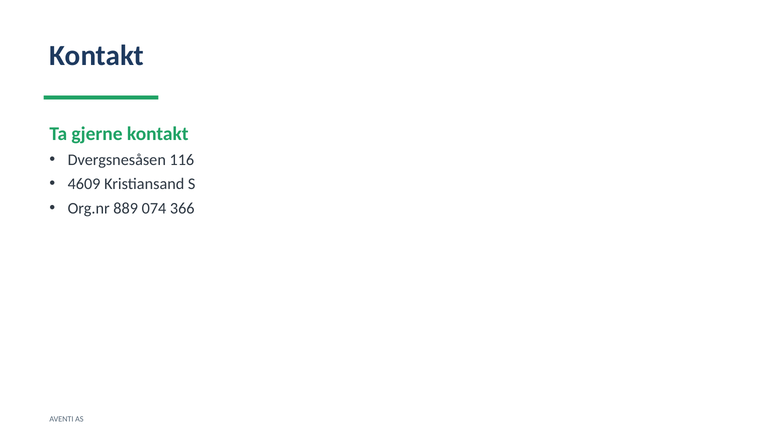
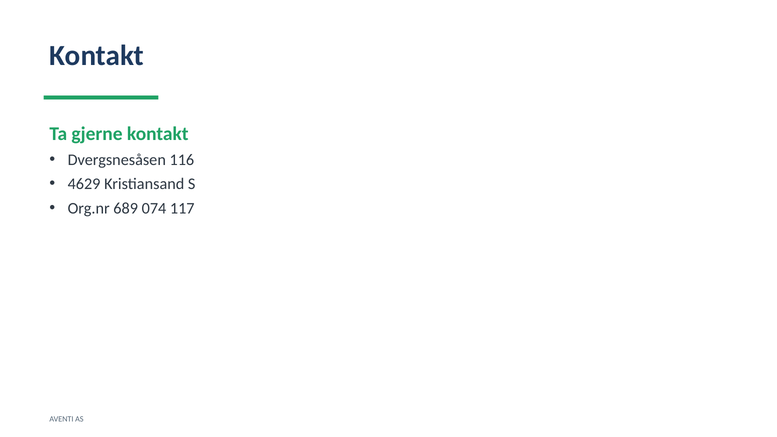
4609: 4609 -> 4629
889: 889 -> 689
366: 366 -> 117
